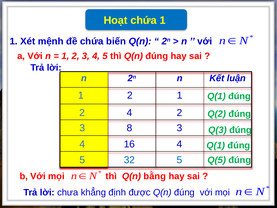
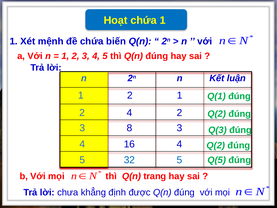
Q(1 at (216, 145): Q(1 -> Q(2
bằng: bằng -> trang
